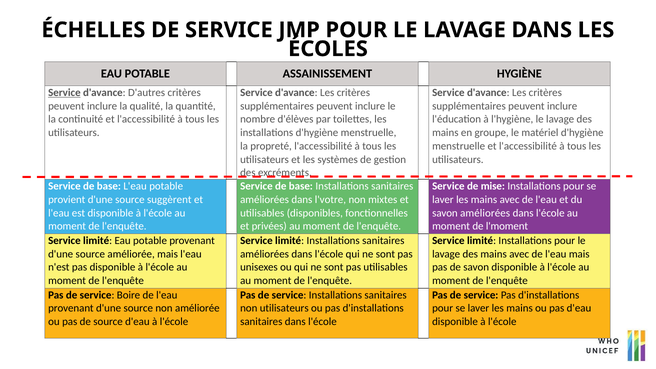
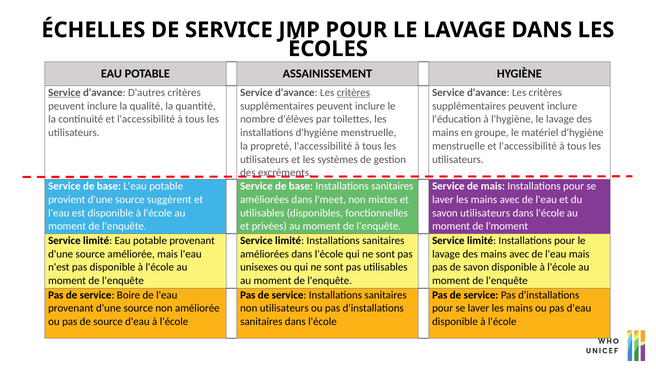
critères at (353, 93) underline: none -> present
de mise: mise -> mais
l'votre: l'votre -> l'meet
savon améliorées: améliorées -> utilisateurs
